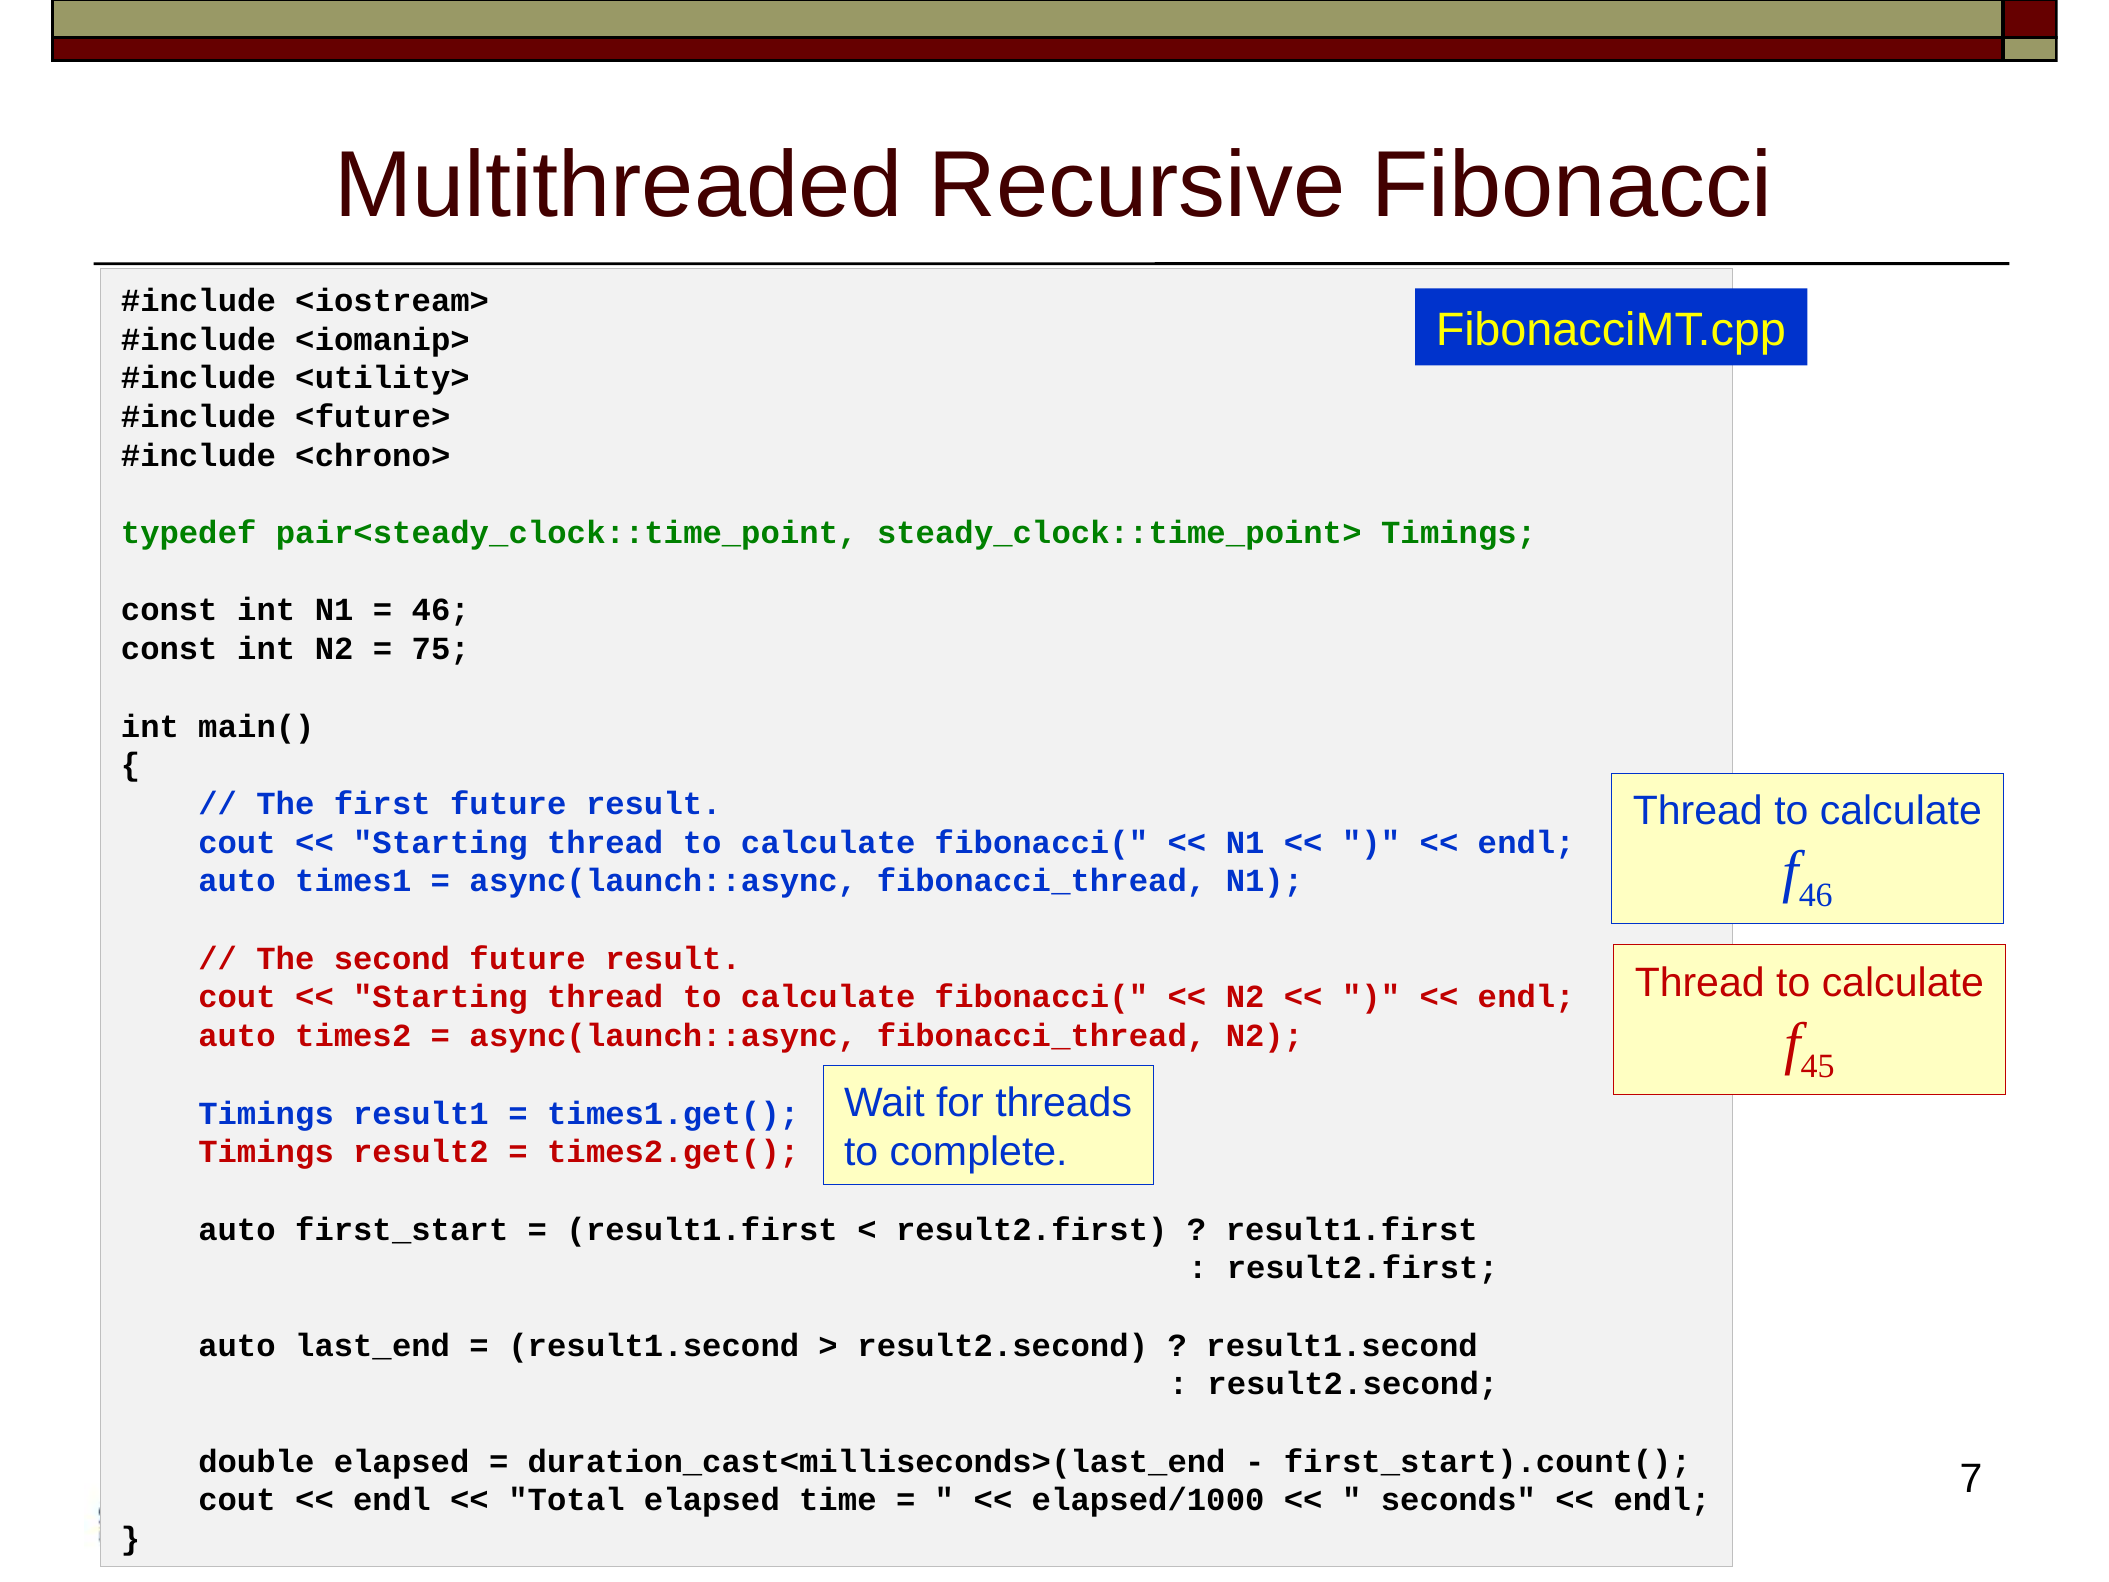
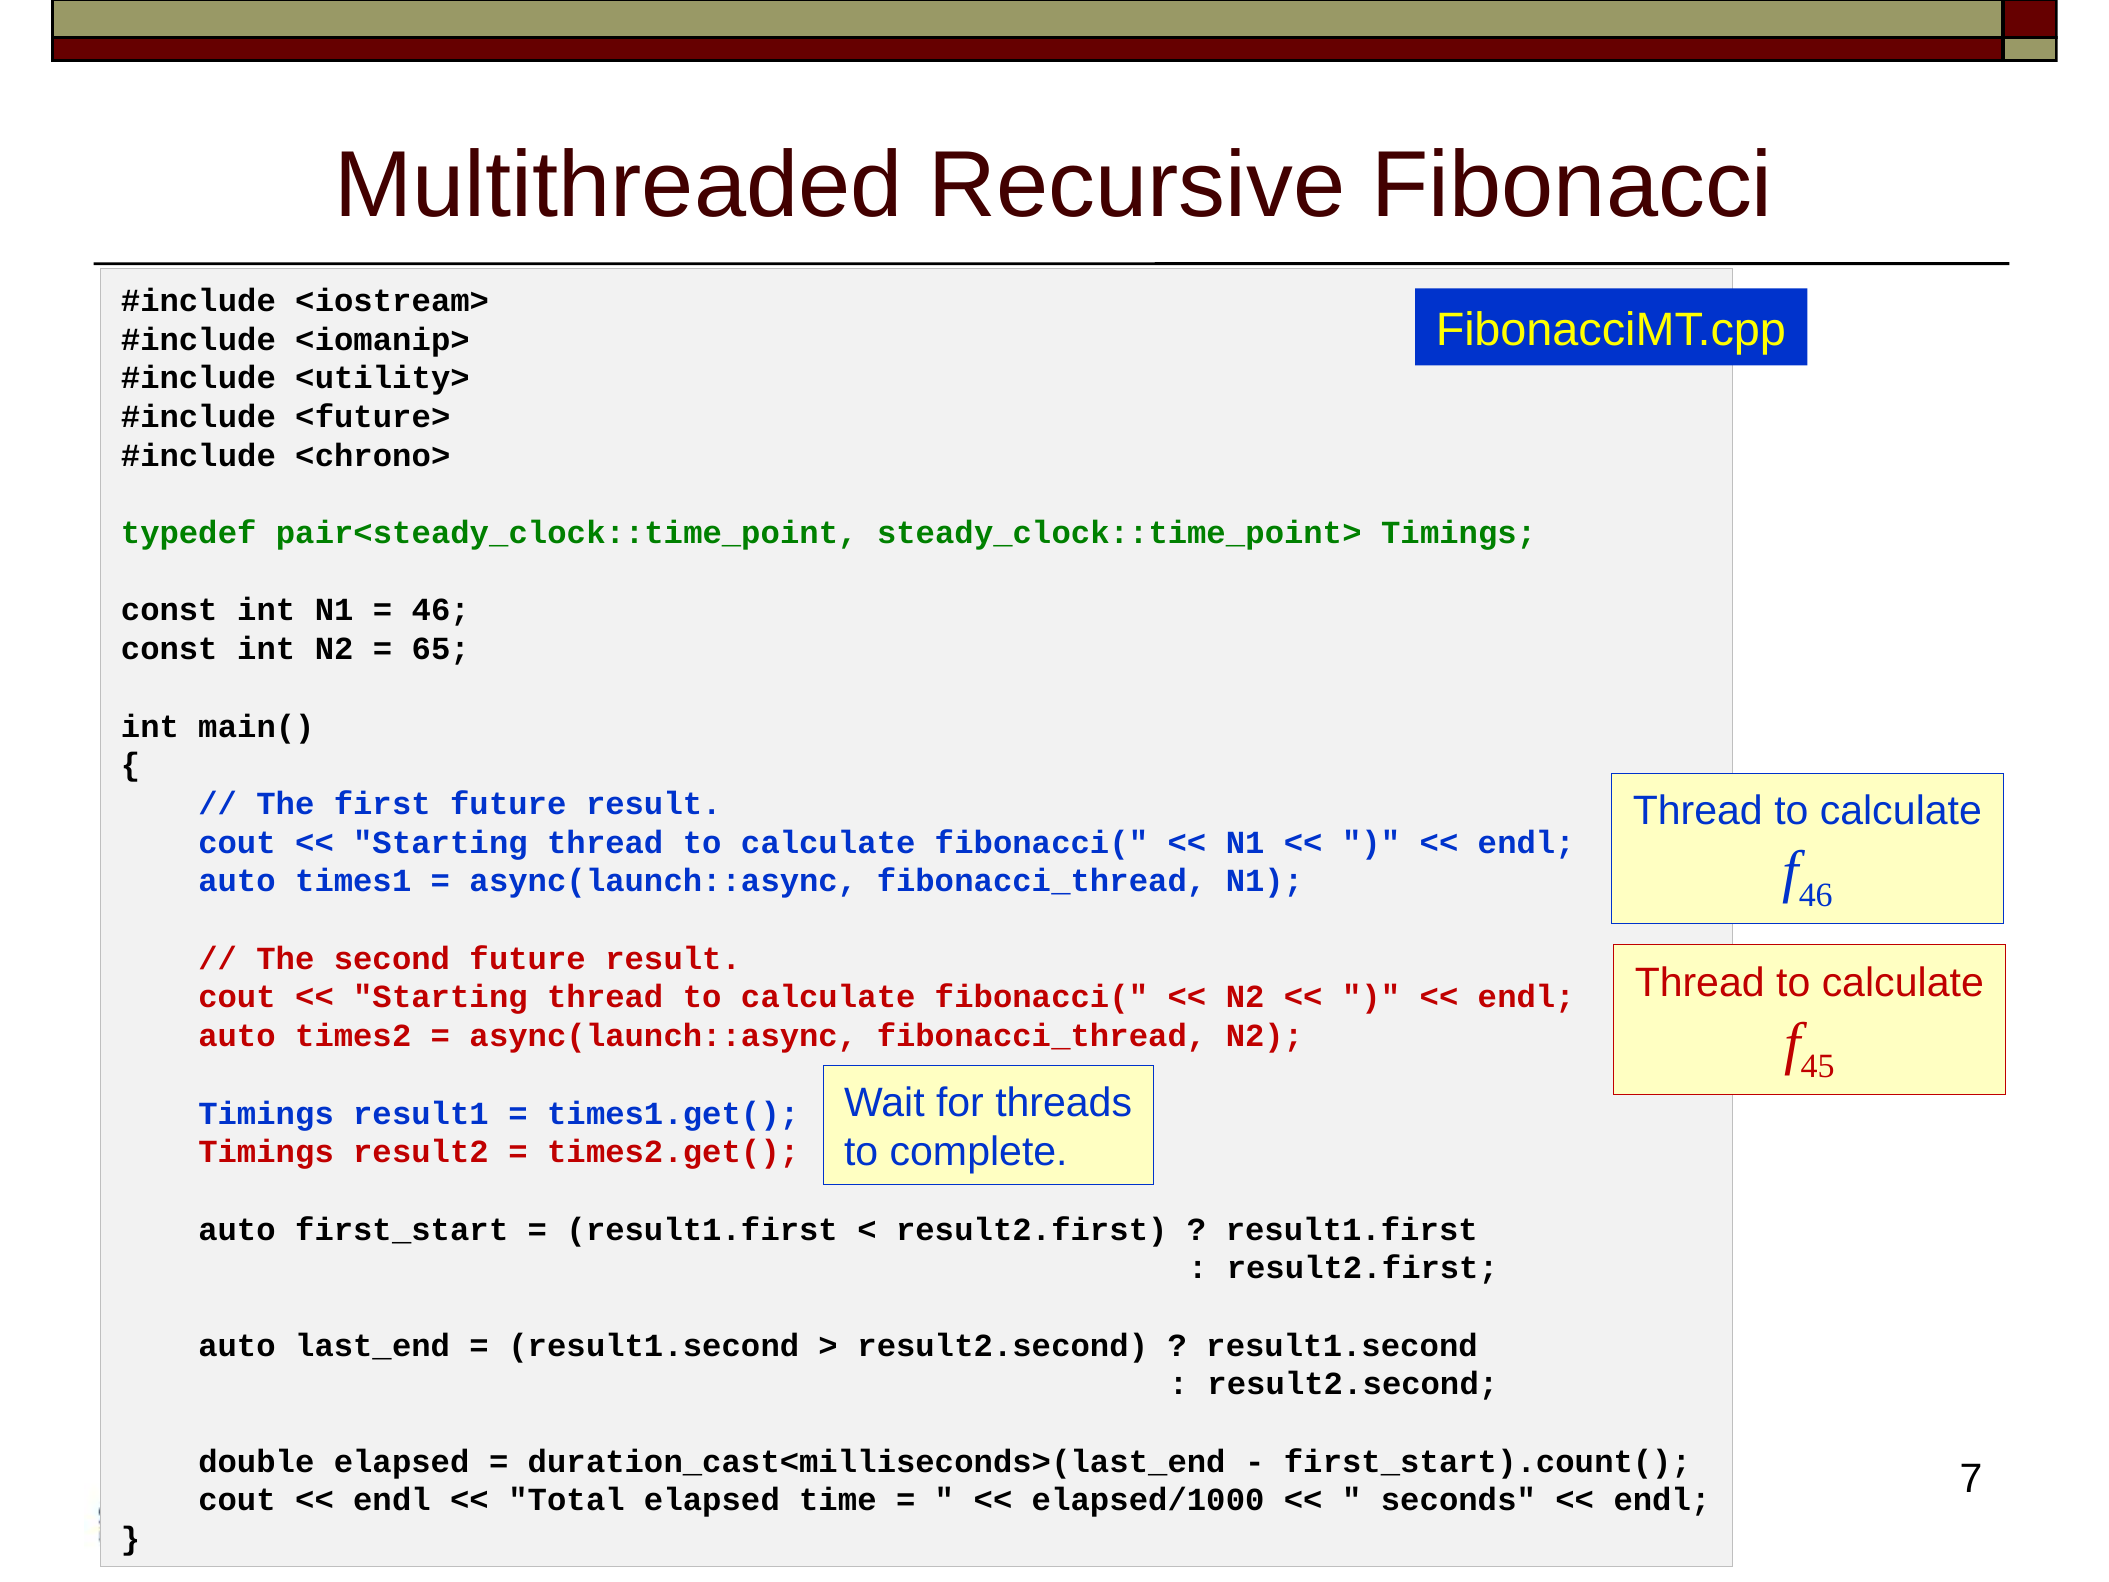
75: 75 -> 65
